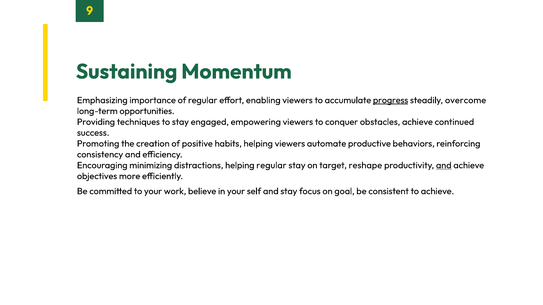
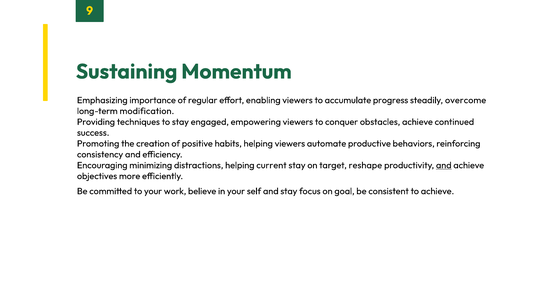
progress underline: present -> none
opportunities: opportunities -> modification
helping regular: regular -> current
